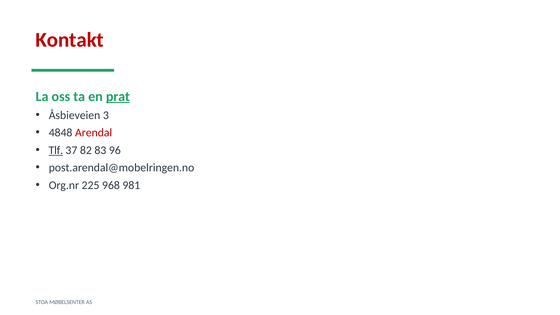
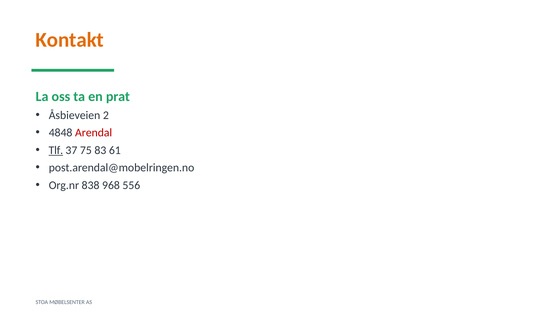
Kontakt colour: red -> orange
prat underline: present -> none
3: 3 -> 2
82: 82 -> 75
96: 96 -> 61
225: 225 -> 838
981: 981 -> 556
